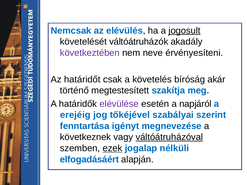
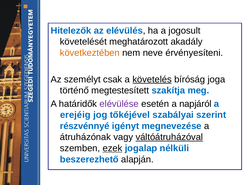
Nemcsak: Nemcsak -> Hitelezők
jogosult underline: present -> none
váltóátruházók: váltóátruházók -> meghatározott
következtében colour: purple -> orange
határidőt: határidőt -> személyt
követelés underline: none -> present
akár: akár -> joga
fenntartása: fenntartása -> részvénnyé
következnek: következnek -> átruházónak
elfogadásáért: elfogadásáért -> beszerezhető
